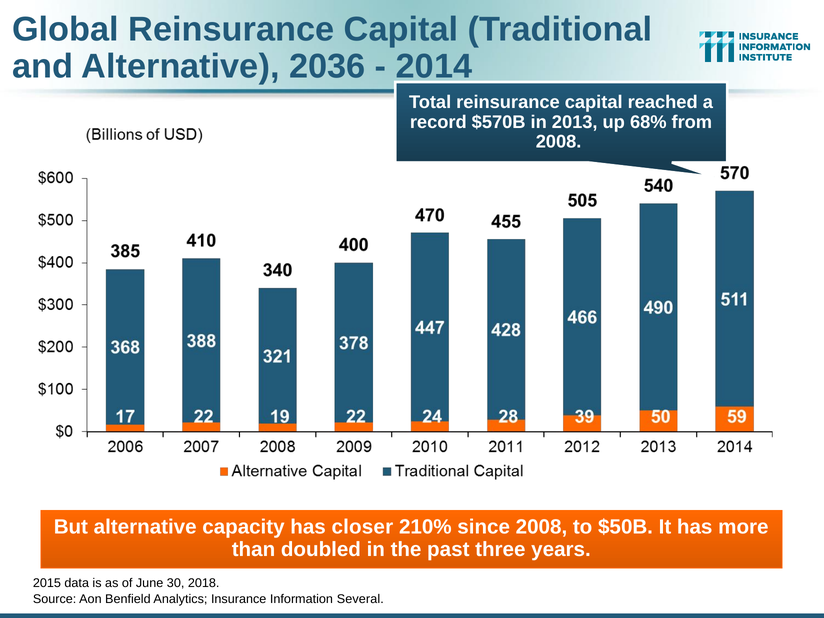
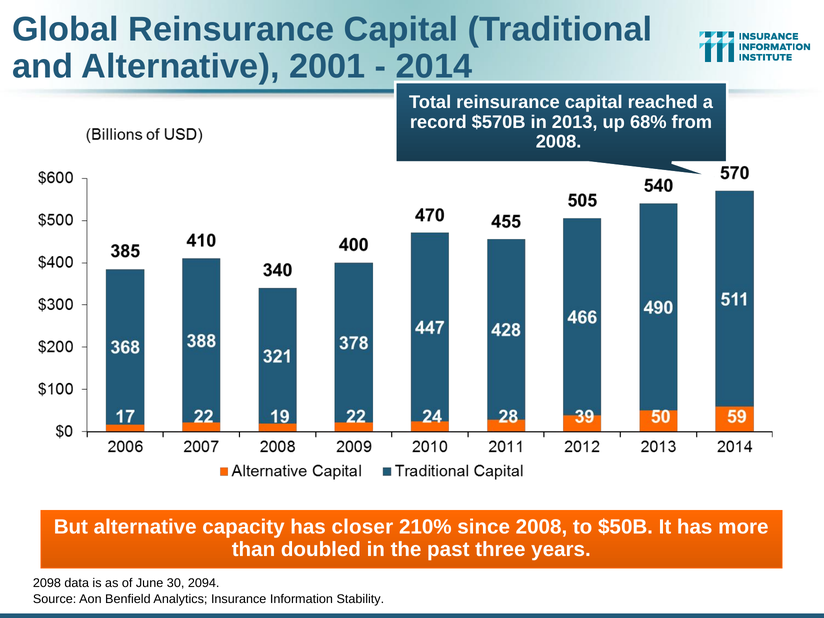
2036: 2036 -> 2001
2015: 2015 -> 2098
2018: 2018 -> 2094
Several: Several -> Stability
